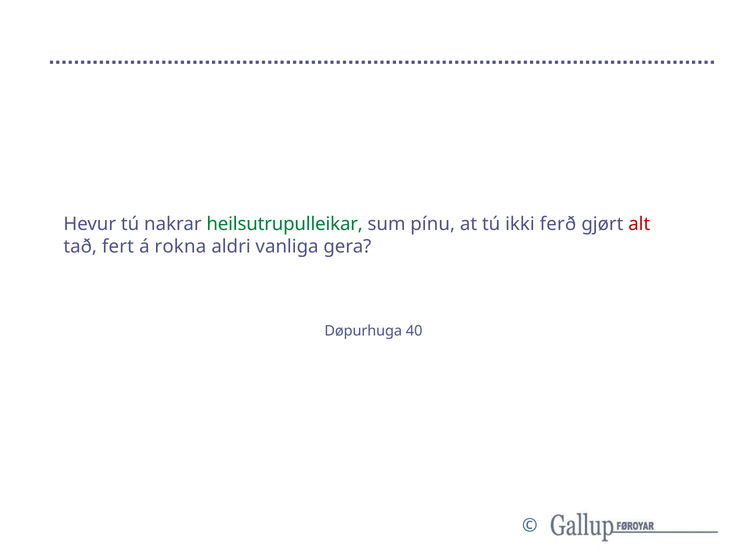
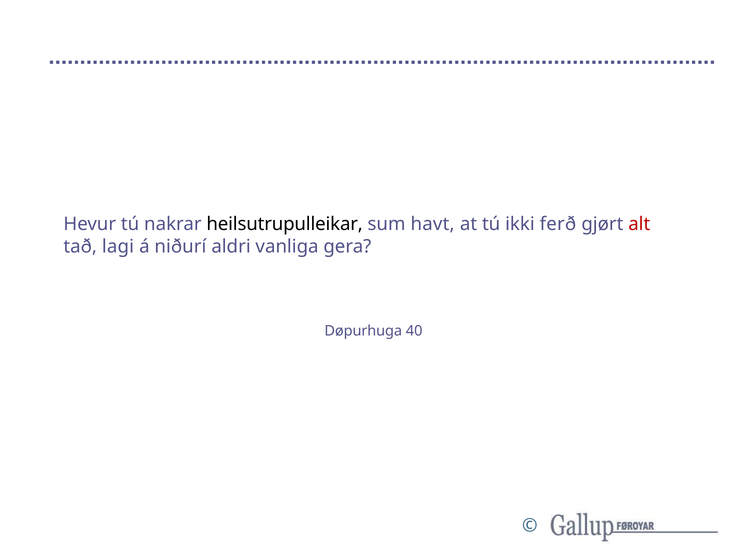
heilsutrupulleikar colour: green -> black
pínu: pínu -> havt
fert: fert -> lagi
rokna: rokna -> niðurí
